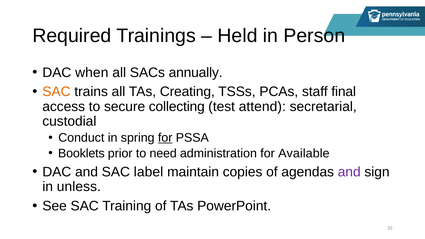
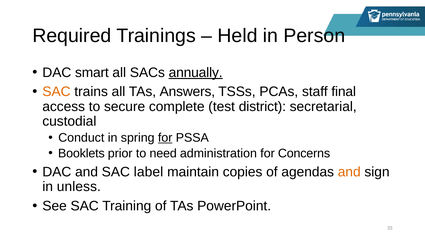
when: when -> smart
annually underline: none -> present
Creating: Creating -> Answers
collecting: collecting -> complete
attend: attend -> district
Available: Available -> Concerns
and at (349, 172) colour: purple -> orange
